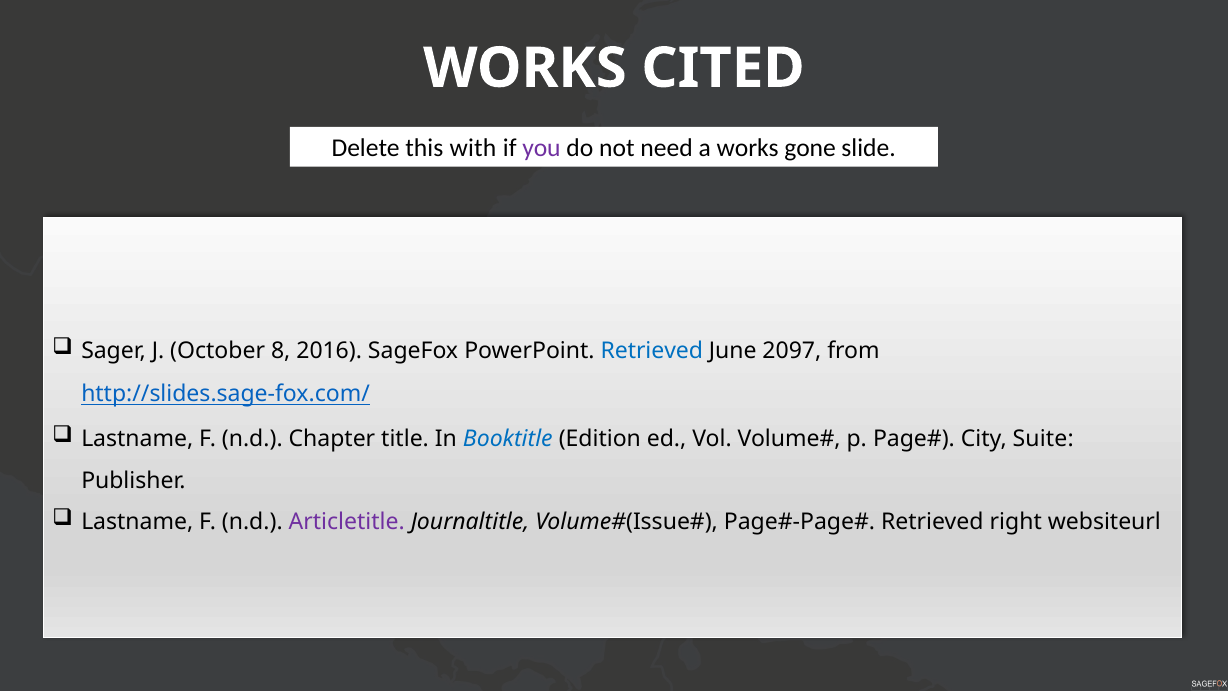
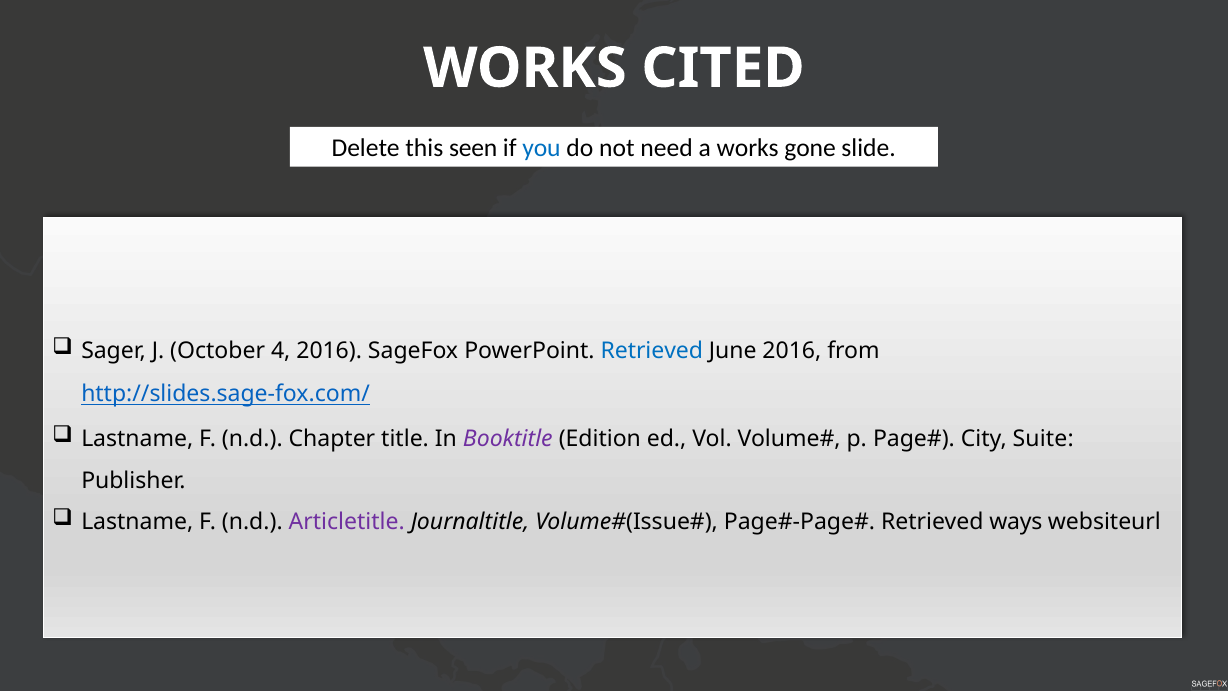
with: with -> seen
you colour: purple -> blue
8: 8 -> 4
June 2097: 2097 -> 2016
Booktitle colour: blue -> purple
right: right -> ways
